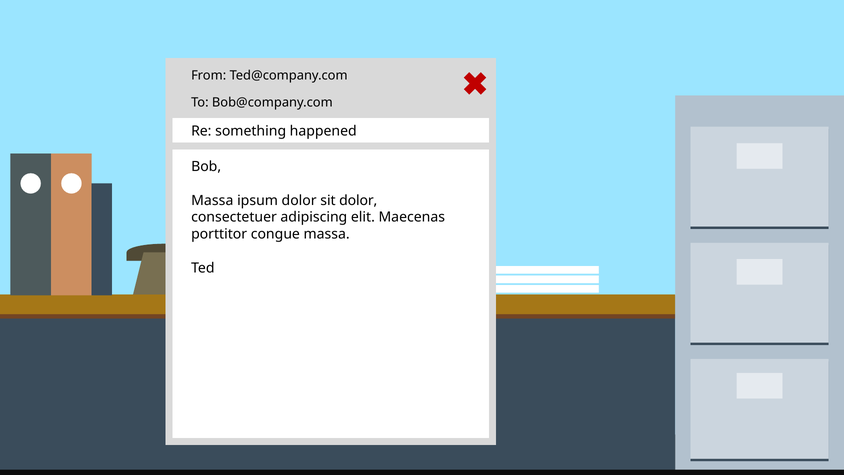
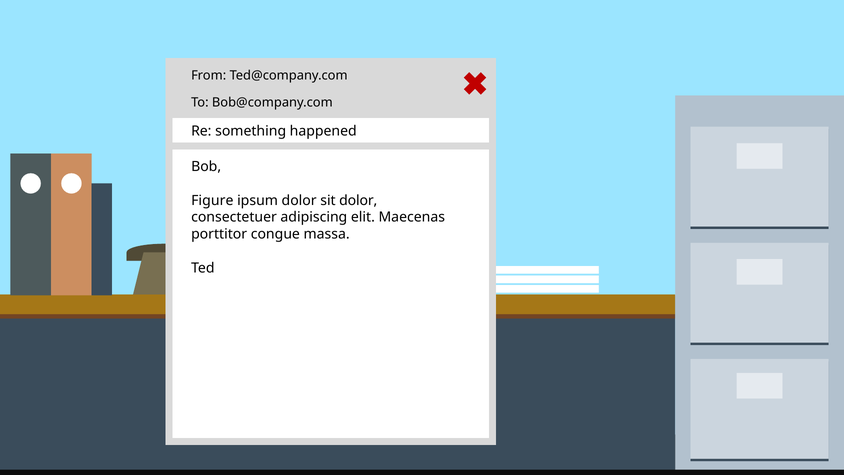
Massa at (212, 200): Massa -> Figure
